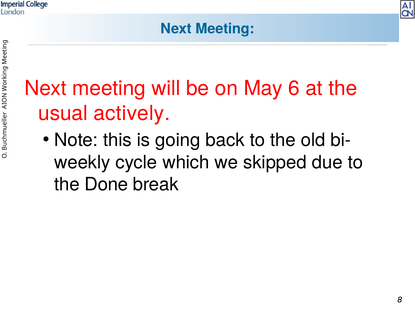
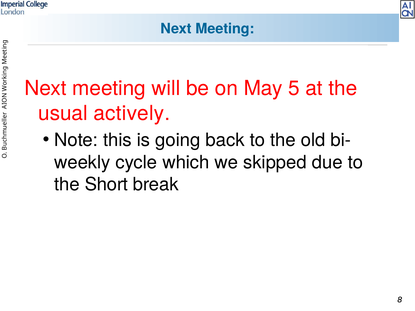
6: 6 -> 5
Done: Done -> Short
